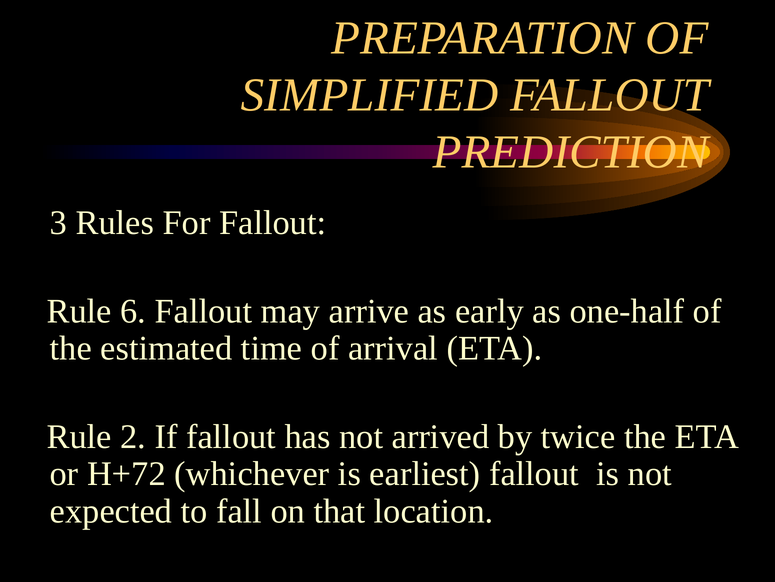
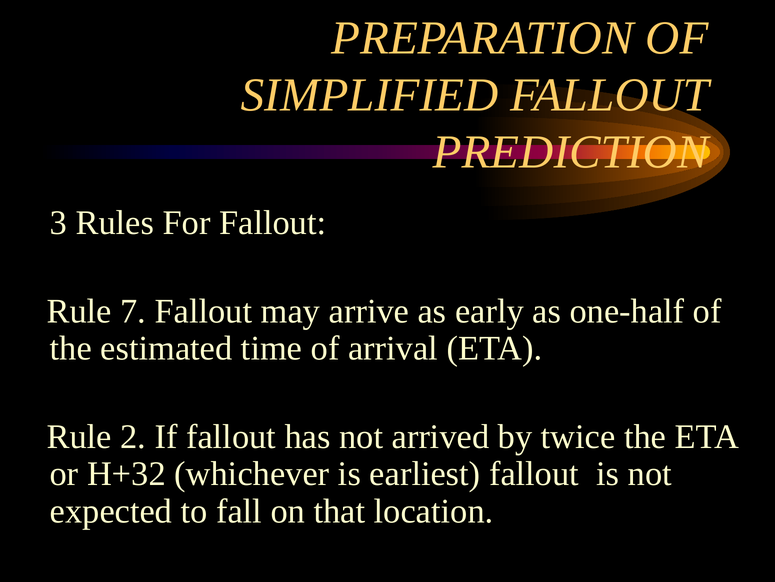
6: 6 -> 7
H+72: H+72 -> H+32
